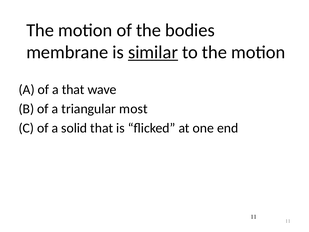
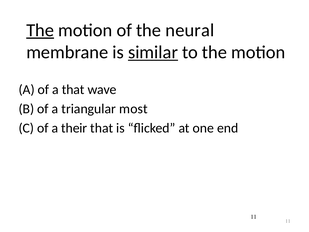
The at (40, 30) underline: none -> present
bodies: bodies -> neural
solid: solid -> their
